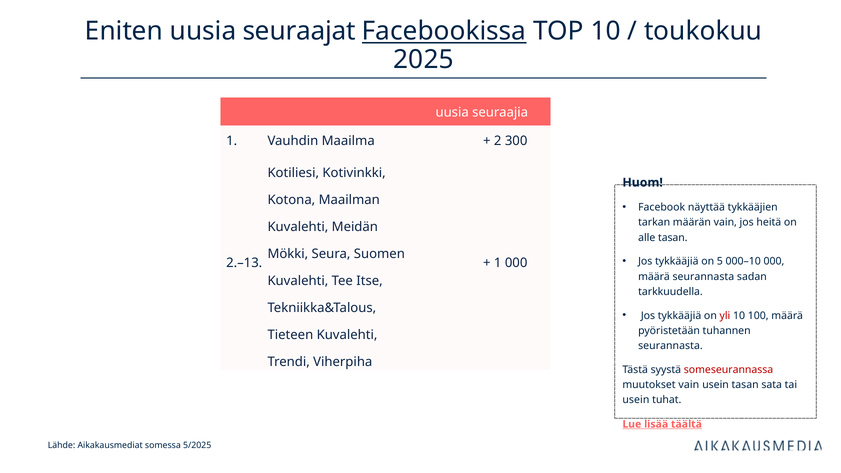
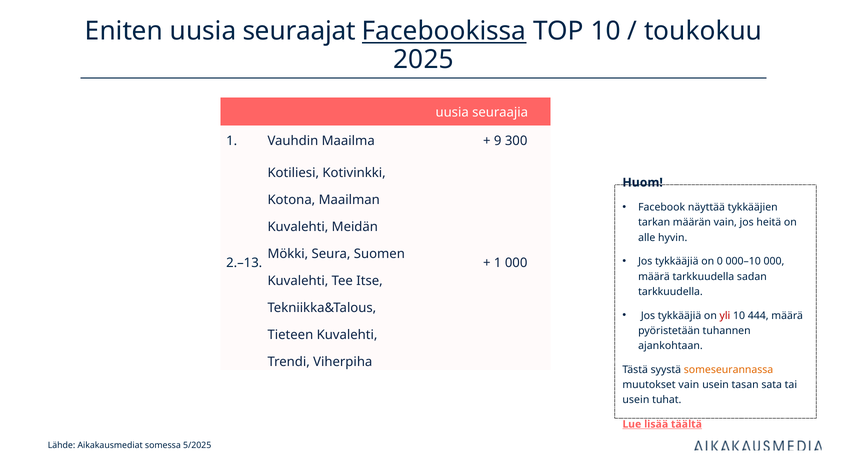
2: 2 -> 9
alle tasan: tasan -> hyvin
5: 5 -> 0
määrä seurannasta: seurannasta -> tarkkuudella
100: 100 -> 444
seurannasta at (670, 346): seurannasta -> ajankohtaan
someseurannassa colour: red -> orange
